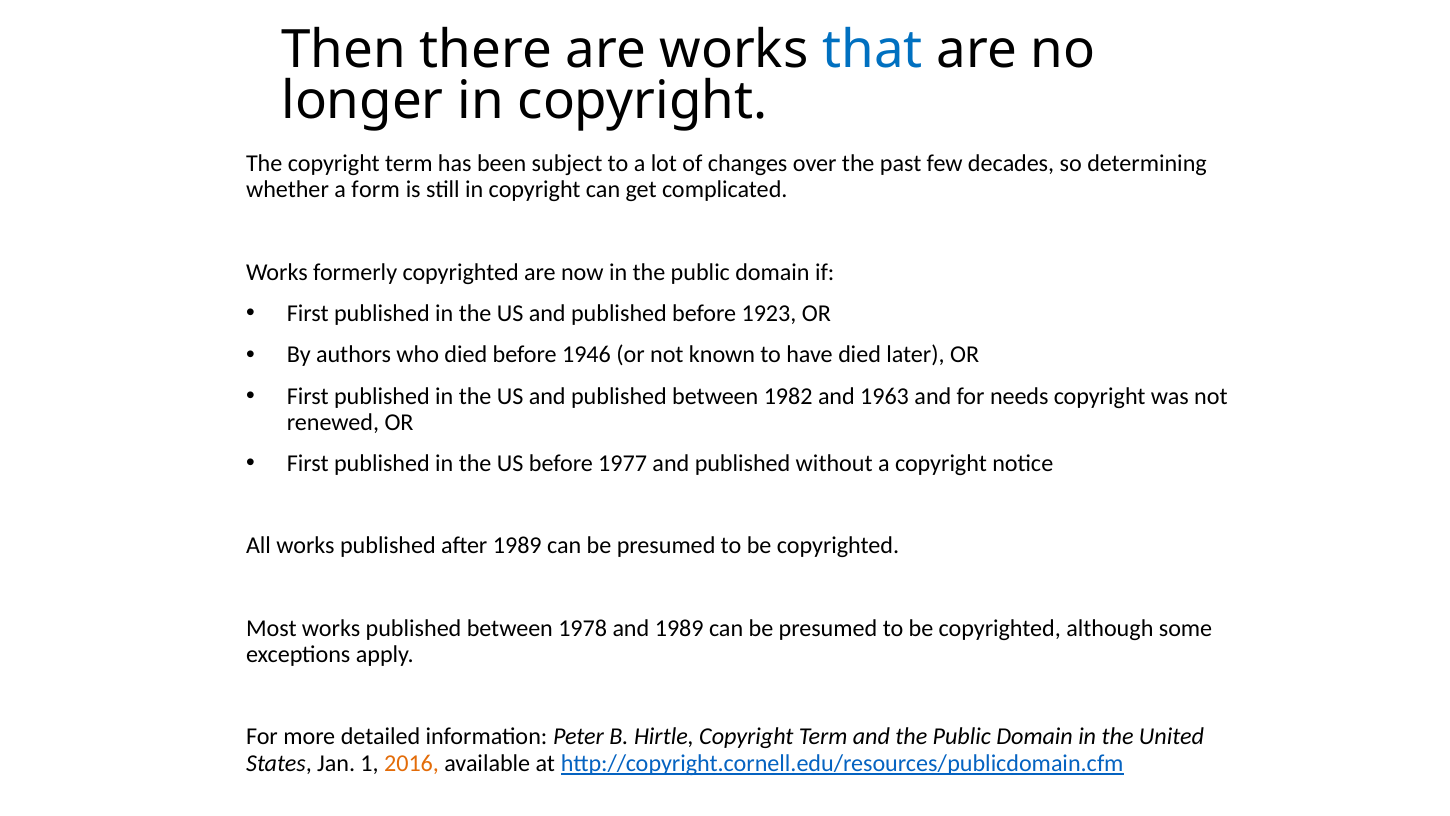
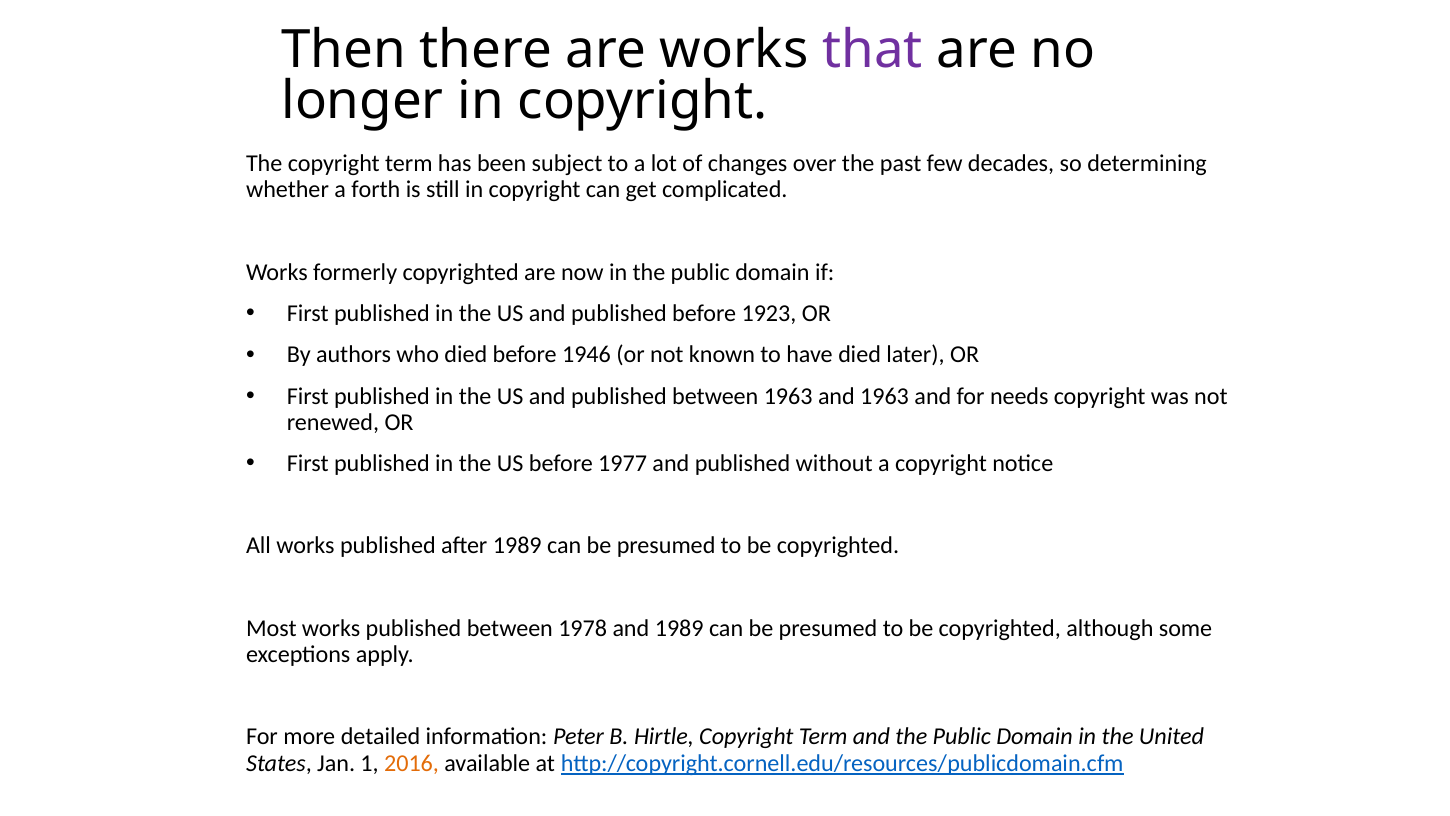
that colour: blue -> purple
form: form -> forth
between 1982: 1982 -> 1963
